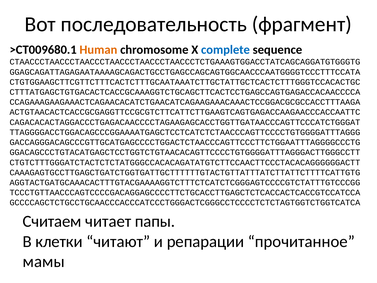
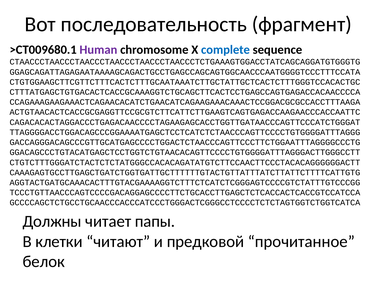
Human colour: orange -> purple
Считаем: Считаем -> Должны
репарации: репарации -> предковой
мамы: мамы -> белок
